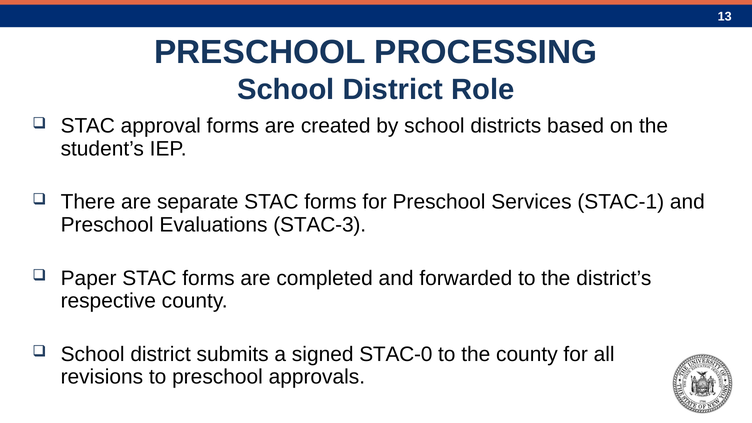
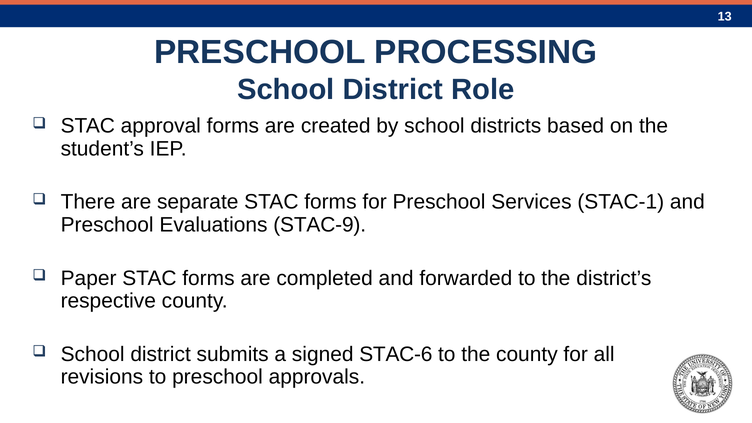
STAC-3: STAC-3 -> STAC-9
STAC-0: STAC-0 -> STAC-6
